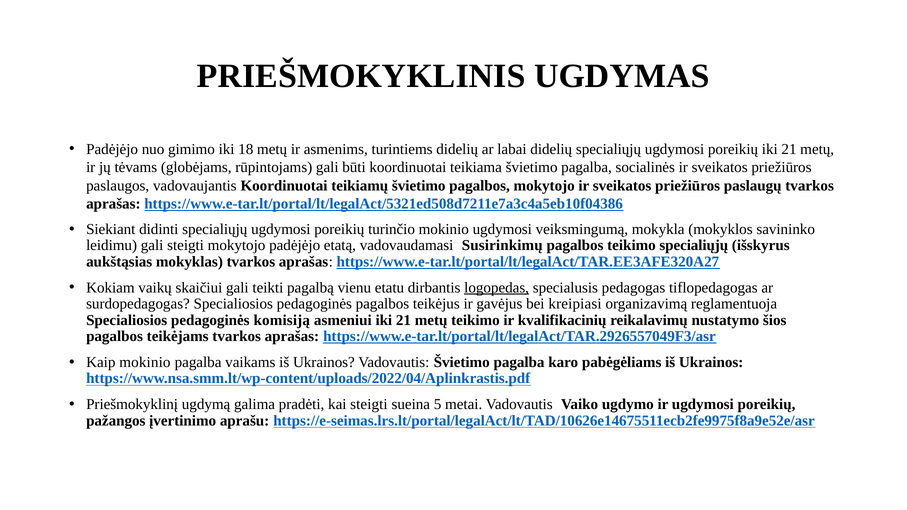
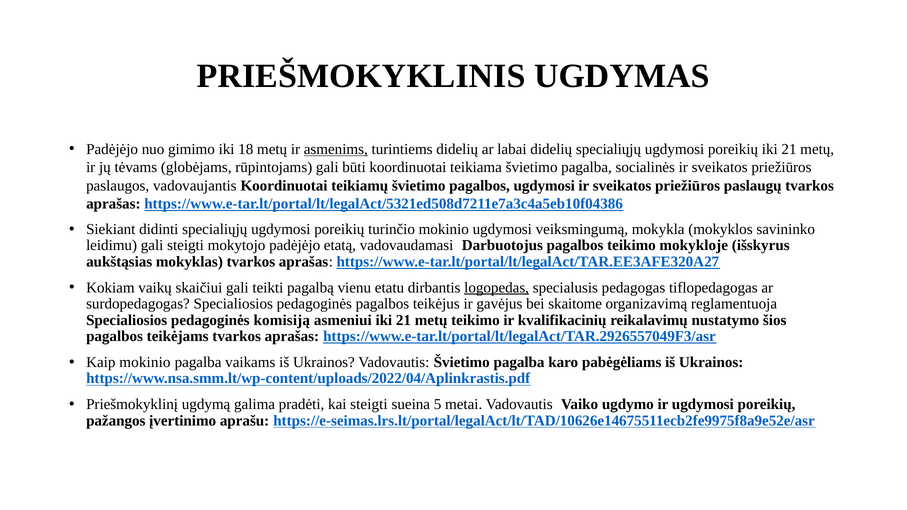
asmenims underline: none -> present
pagalbos mokytojo: mokytojo -> ugdymosi
Susirinkimų: Susirinkimų -> Darbuotojus
teikimo specialiųjų: specialiųjų -> mokykloje
kreipiasi: kreipiasi -> skaitome
